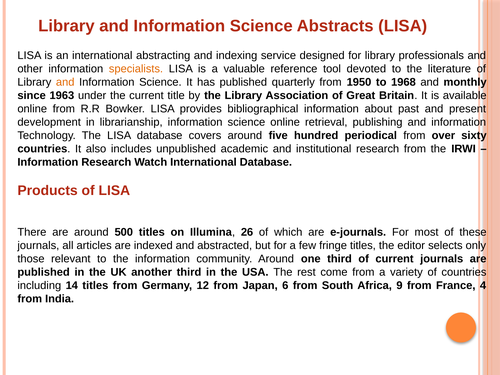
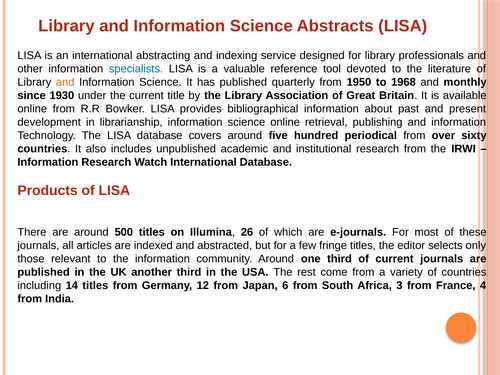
specialists colour: orange -> blue
1963: 1963 -> 1930
9: 9 -> 3
